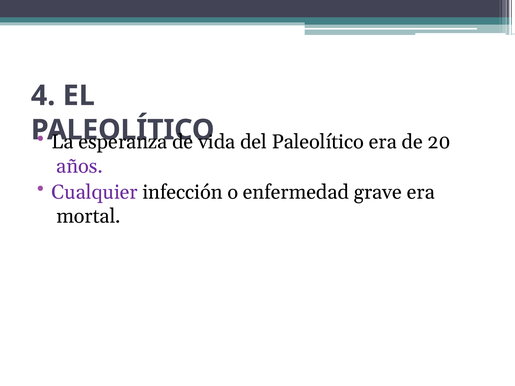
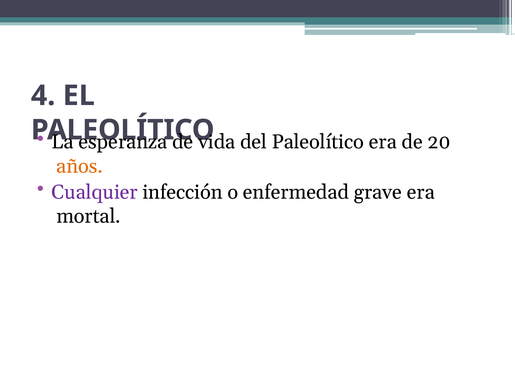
años colour: purple -> orange
